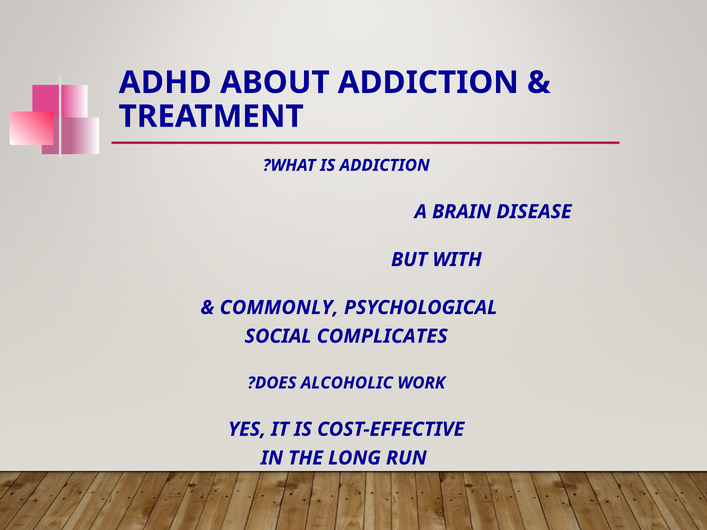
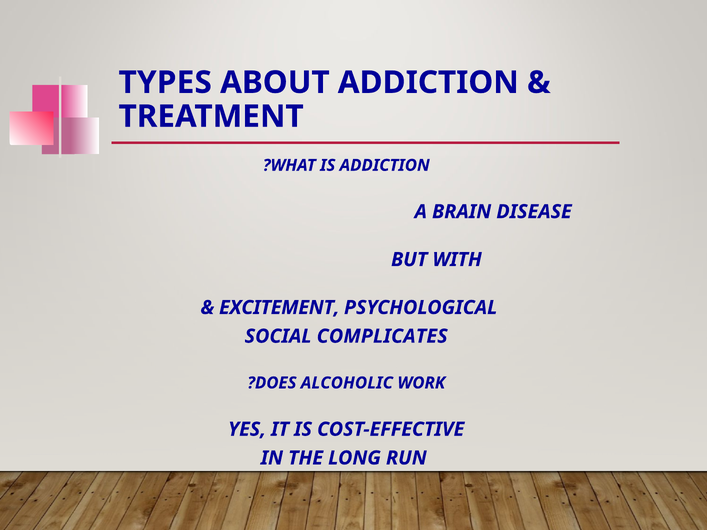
ADHD: ADHD -> TYPES
COMMONLY: COMMONLY -> EXCITEMENT
